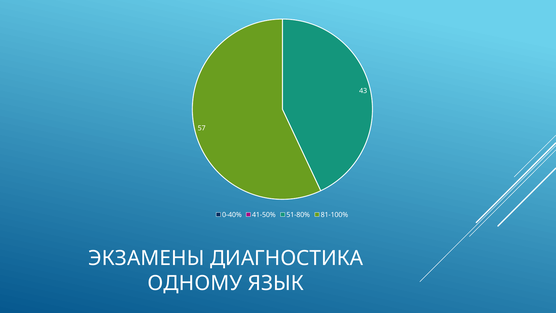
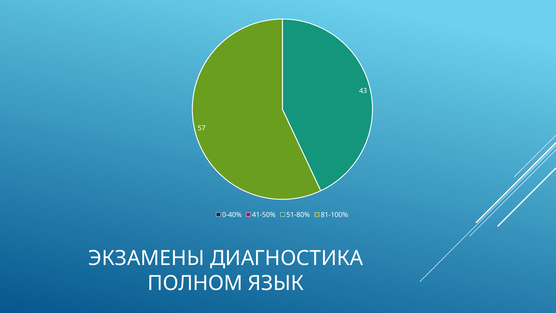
ОДНОМУ: ОДНОМУ -> ПОЛНОМ
